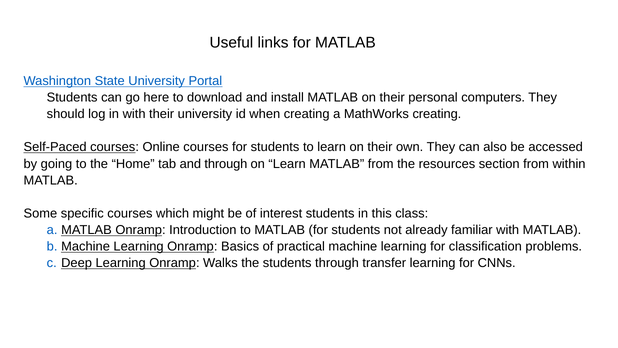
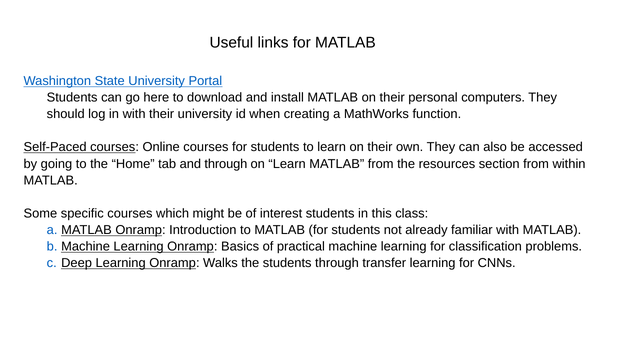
MathWorks creating: creating -> function
